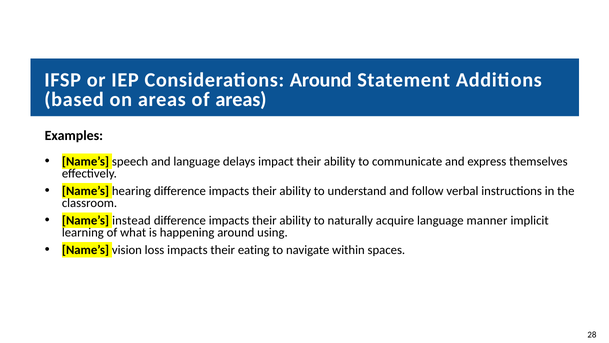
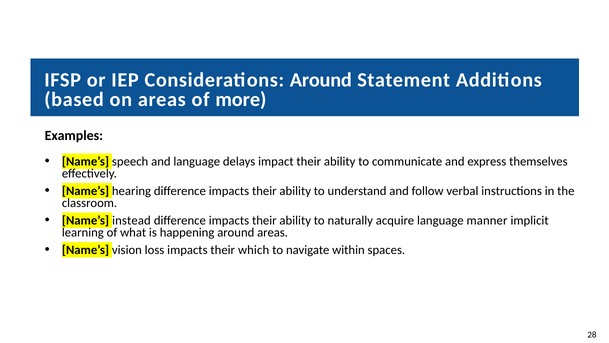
of areas: areas -> more
around using: using -> areas
eating: eating -> which
